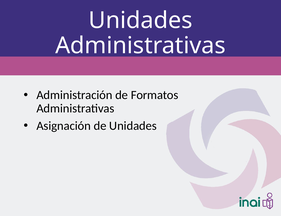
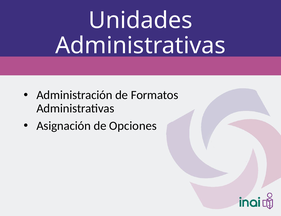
de Unidades: Unidades -> Opciones
